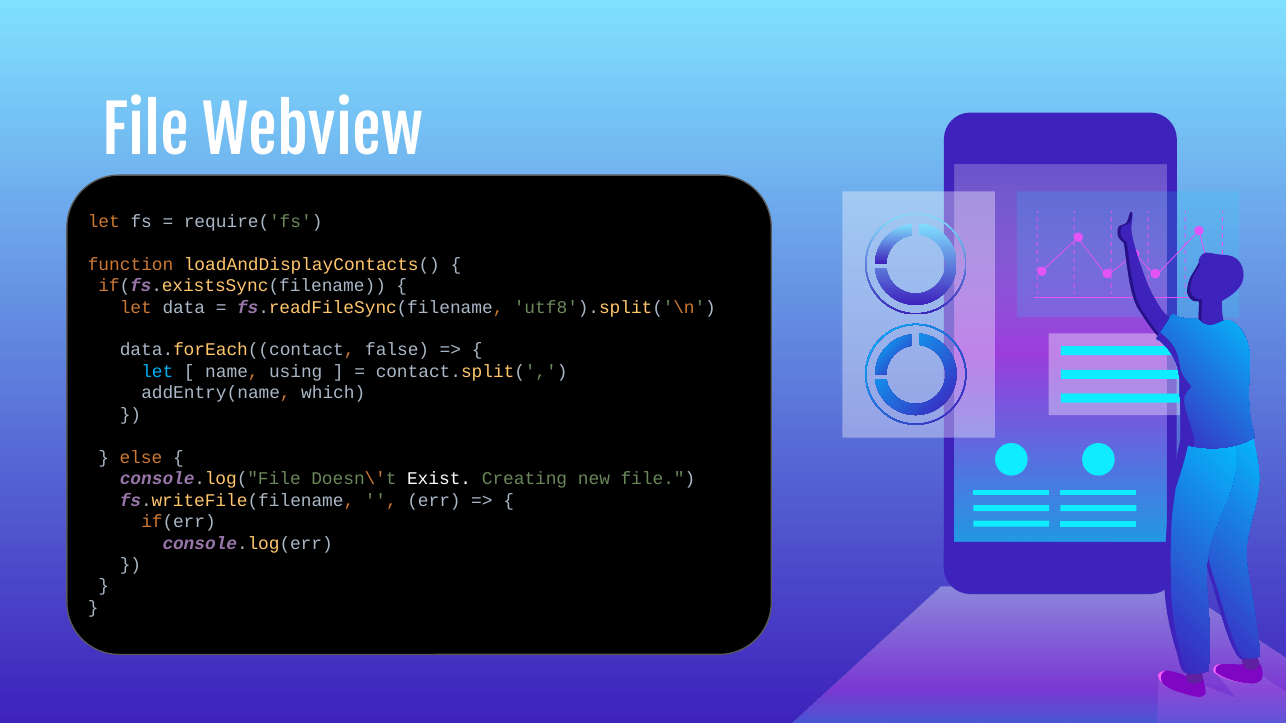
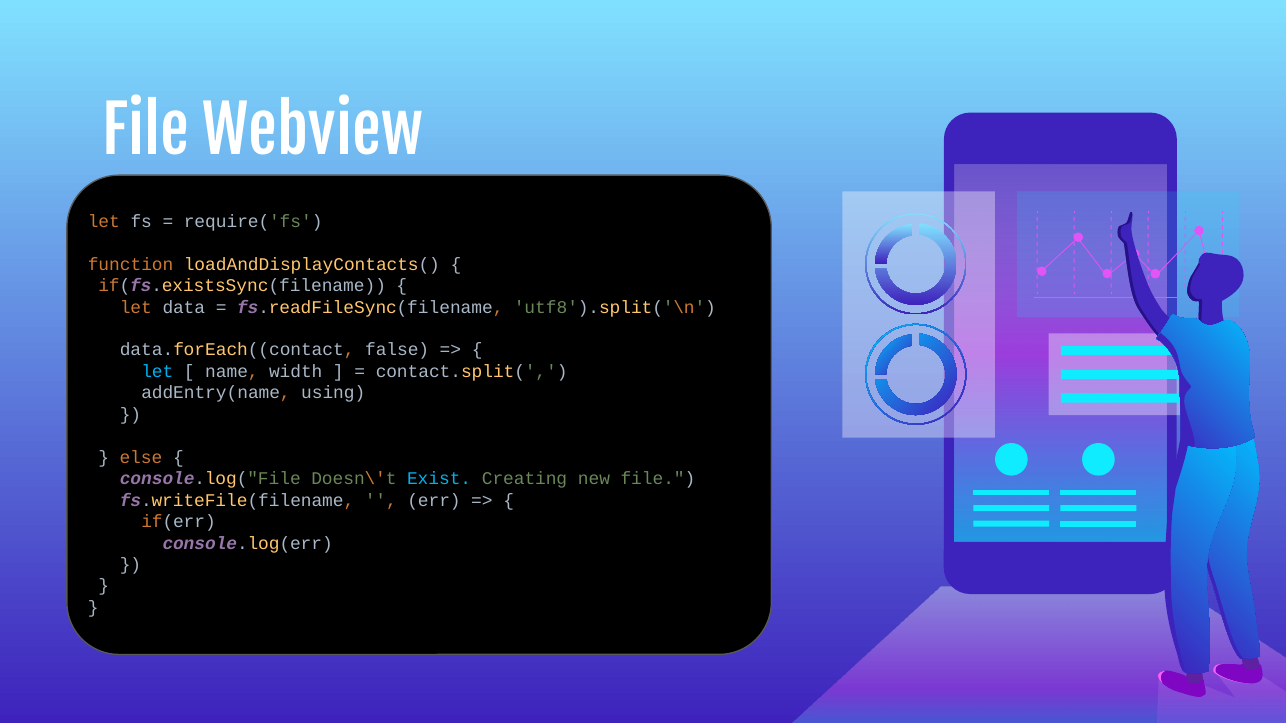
using: using -> width
which: which -> using
Exist colour: white -> light blue
